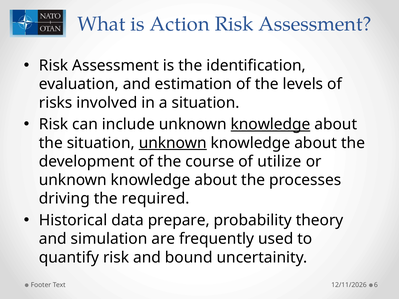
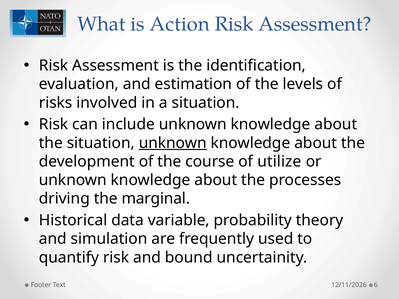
knowledge at (271, 124) underline: present -> none
required: required -> marginal
prepare: prepare -> variable
